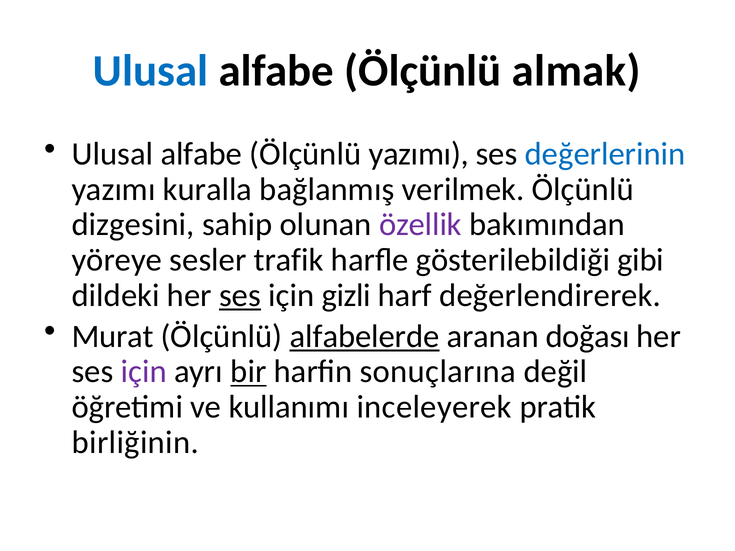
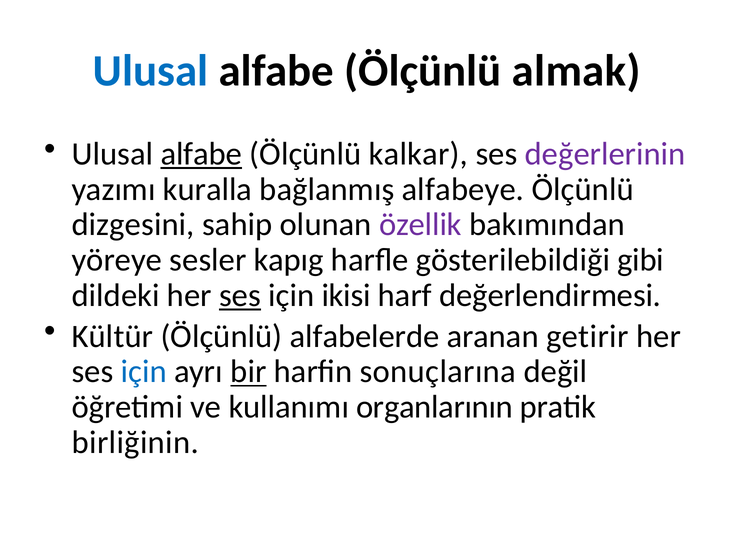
alfabe at (201, 154) underline: none -> present
Ölçünlü yazımı: yazımı -> kalkar
değerlerinin colour: blue -> purple
verilmek: verilmek -> alfabeye
trafik: trafik -> kapıg
gizli: gizli -> ikisi
değerlendirerek: değerlendirerek -> değerlendirmesi
Murat: Murat -> Kültür
alfabelerde underline: present -> none
doğası: doğası -> getirir
için at (144, 372) colour: purple -> blue
inceleyerek: inceleyerek -> organlarının
